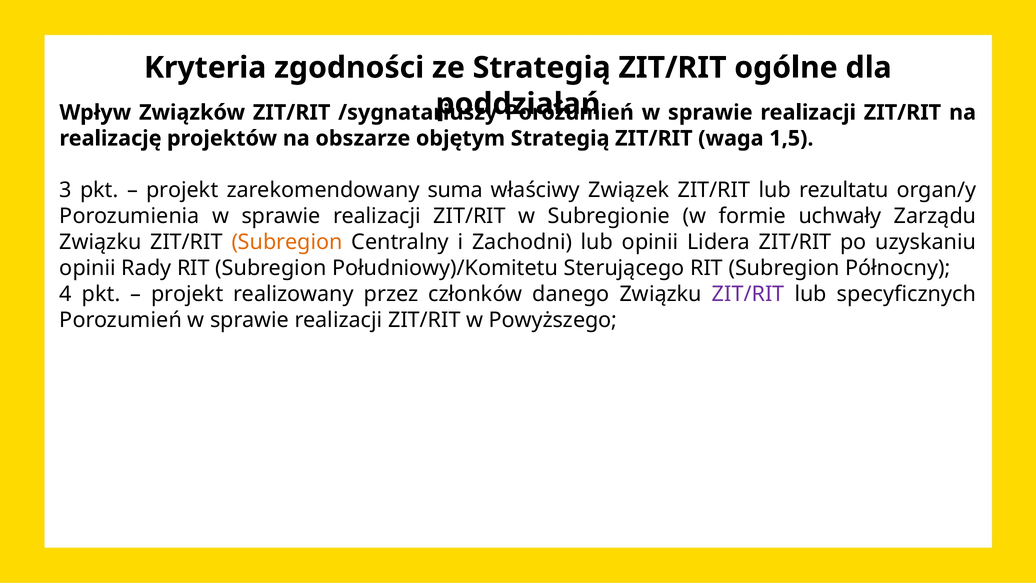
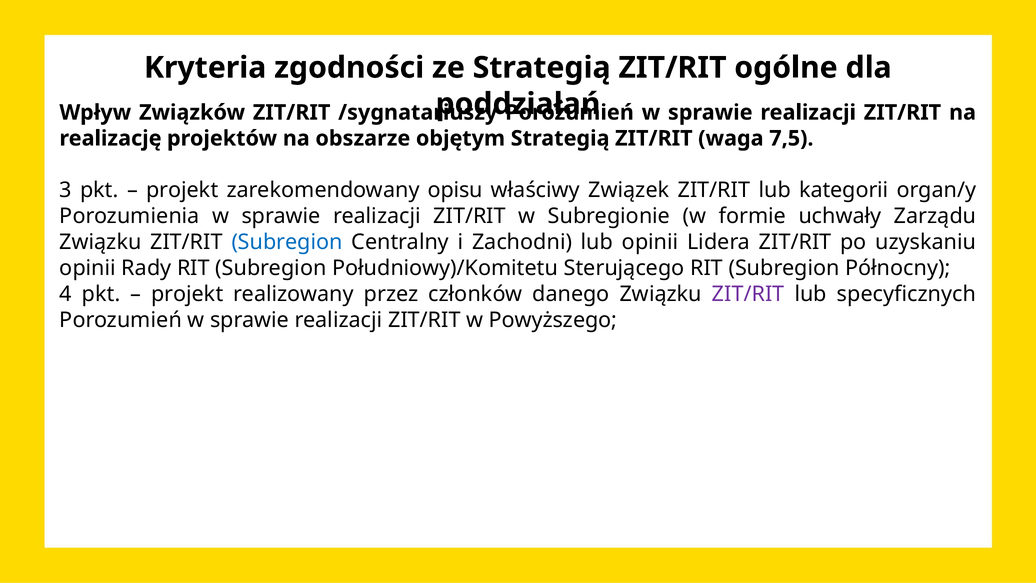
1,5: 1,5 -> 7,5
suma: suma -> opisu
rezultatu: rezultatu -> kategorii
Subregion at (287, 242) colour: orange -> blue
